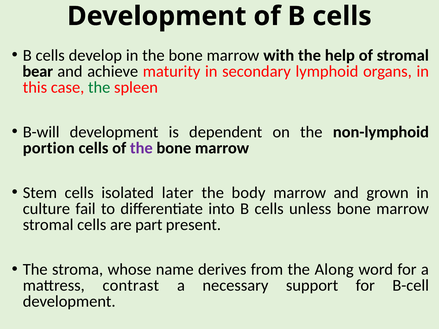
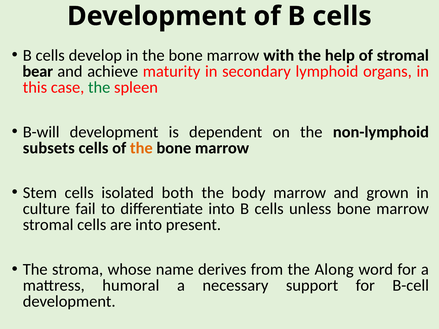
portion: portion -> subsets
the at (141, 148) colour: purple -> orange
later: later -> both
are part: part -> into
contrast: contrast -> humoral
